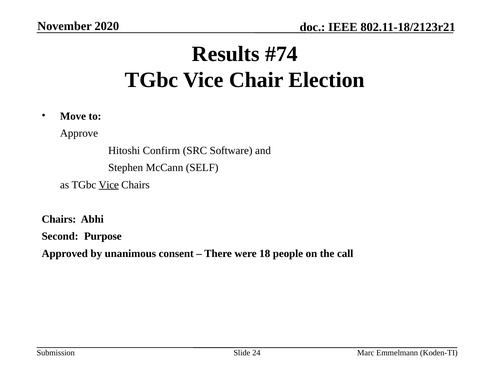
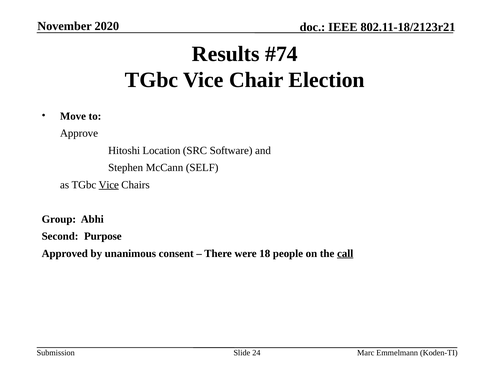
Confirm: Confirm -> Location
Chairs at (59, 219): Chairs -> Group
call underline: none -> present
